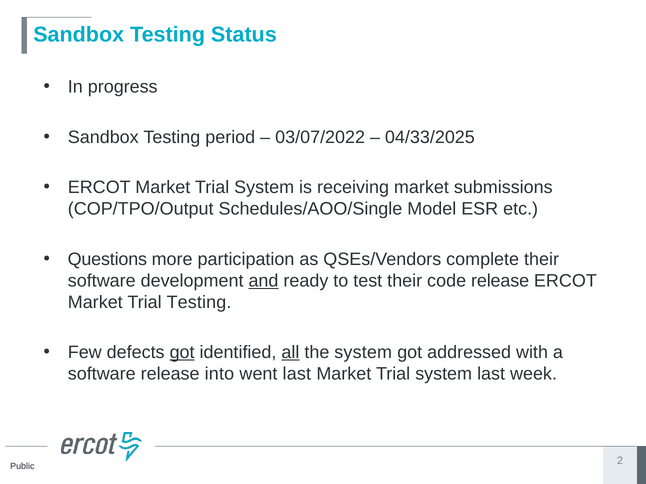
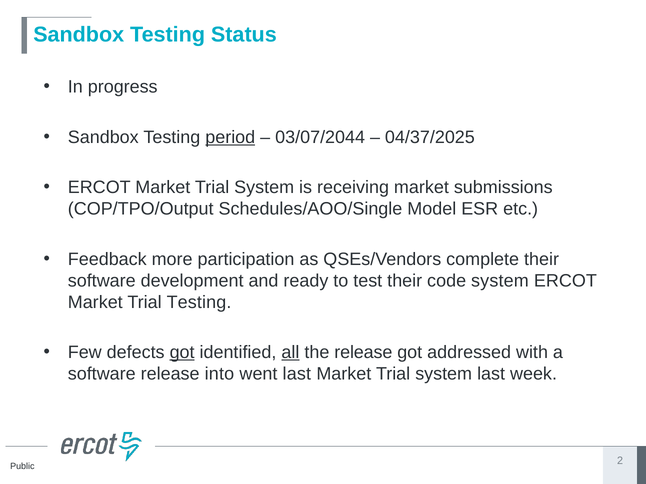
period underline: none -> present
03/07/2022: 03/07/2022 -> 03/07/2044
04/33/2025: 04/33/2025 -> 04/37/2025
Questions: Questions -> Feedback
and underline: present -> none
code release: release -> system
the system: system -> release
